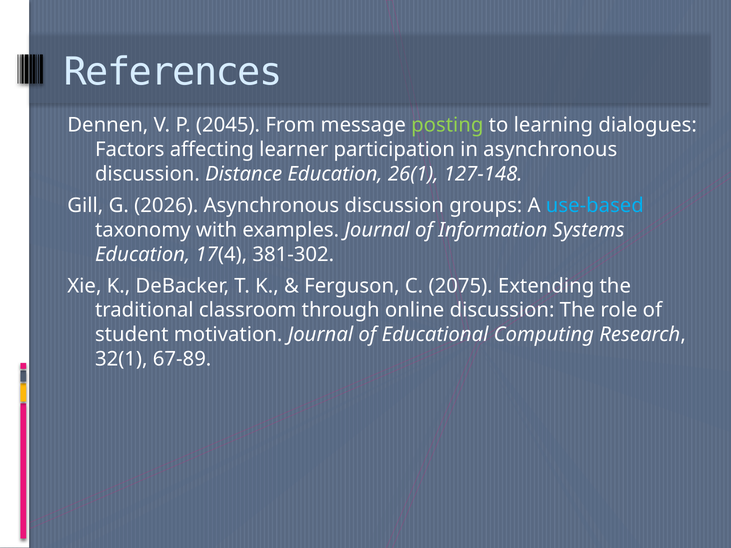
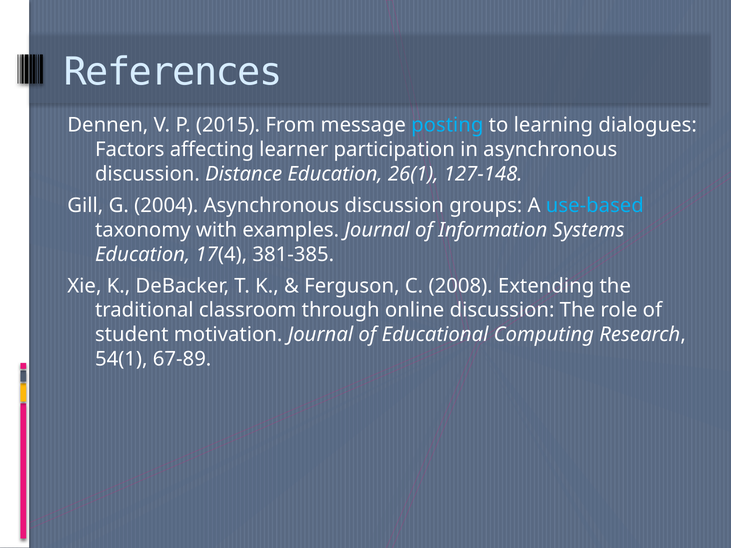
2045: 2045 -> 2015
posting colour: light green -> light blue
2026: 2026 -> 2004
381-302: 381-302 -> 381-385
2075: 2075 -> 2008
32(1: 32(1 -> 54(1
